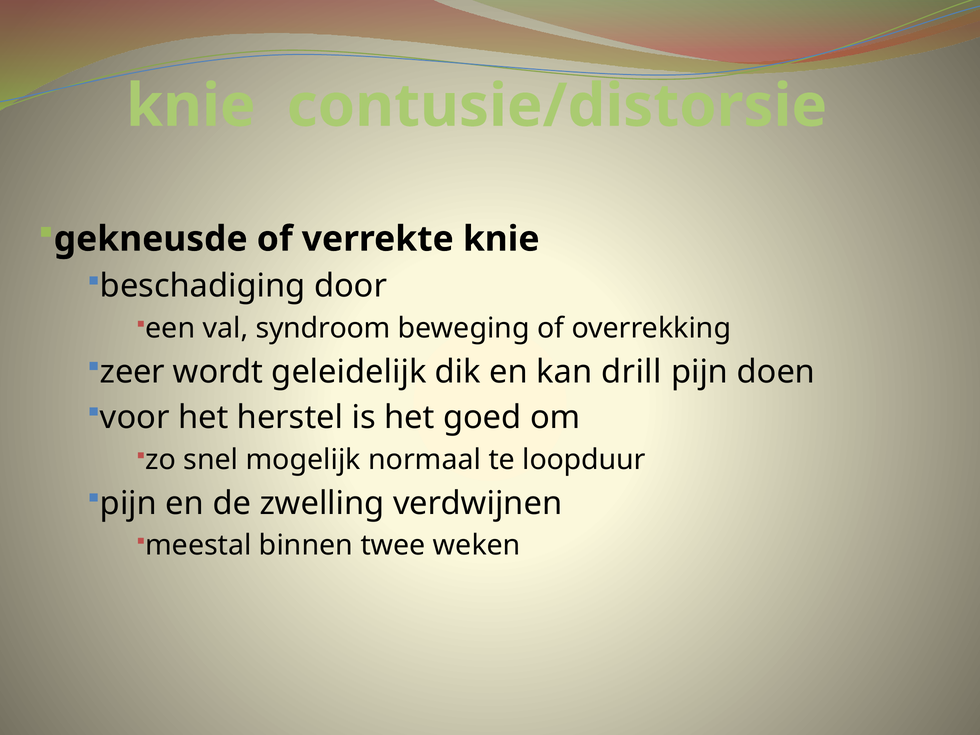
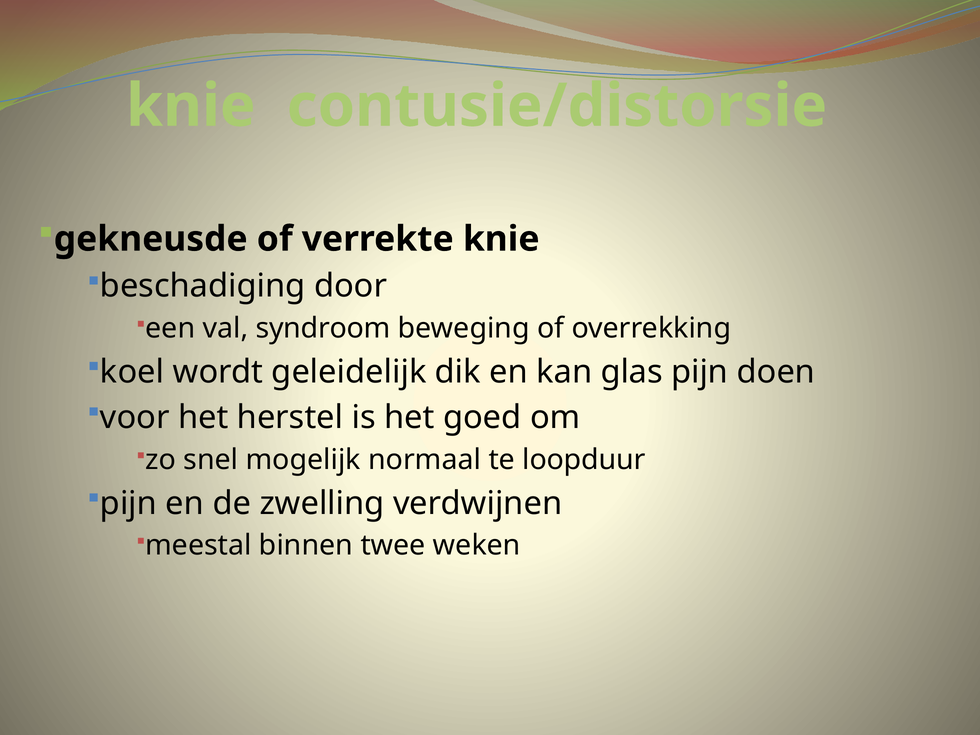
zeer: zeer -> koel
drill: drill -> glas
